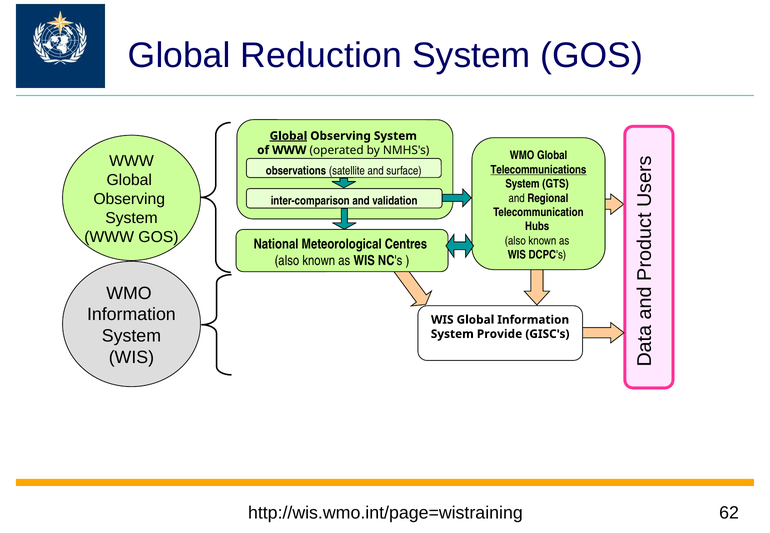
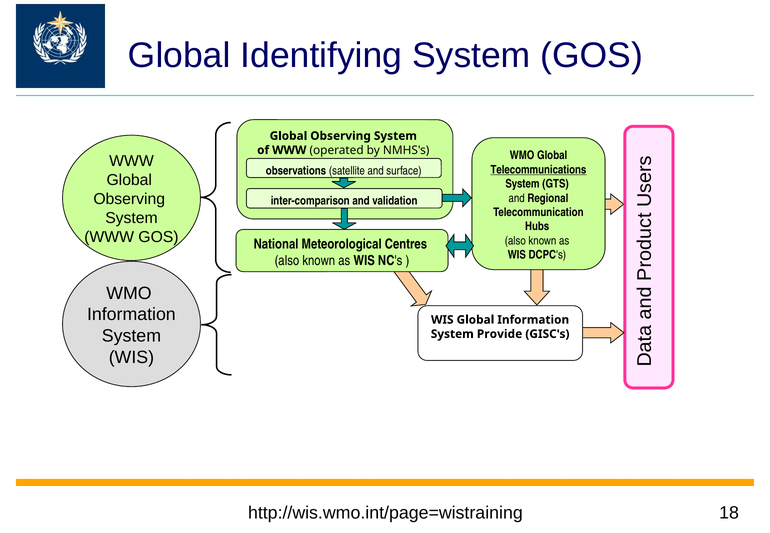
Reduction: Reduction -> Identifying
Global at (288, 136) underline: present -> none
62: 62 -> 18
